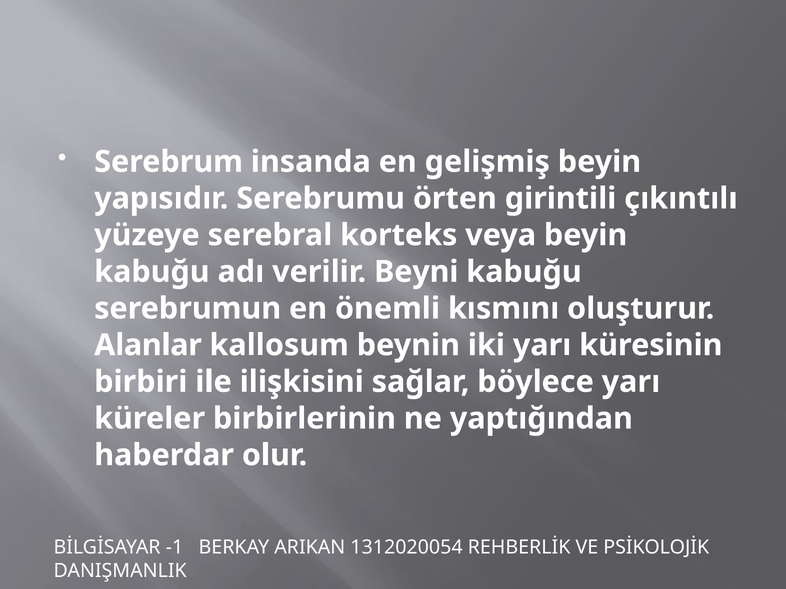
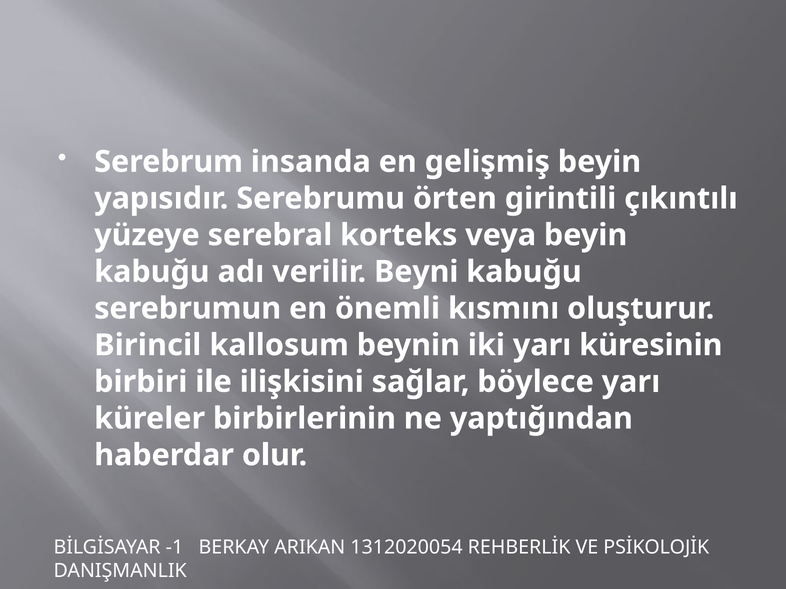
Alanlar: Alanlar -> Birincil
